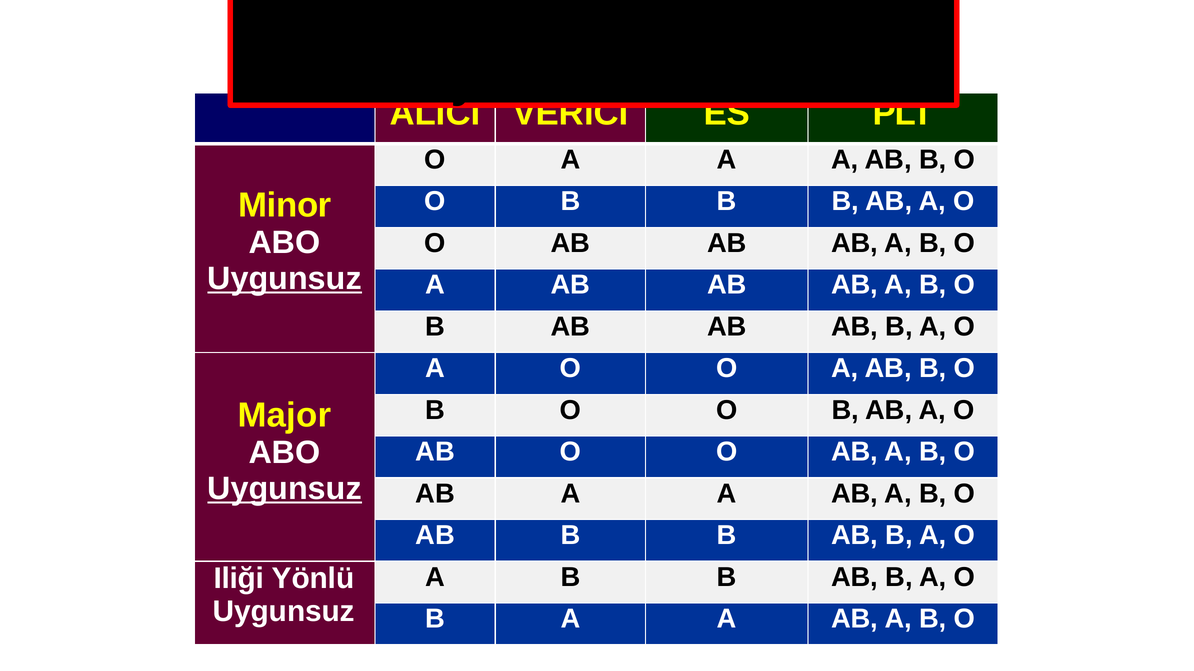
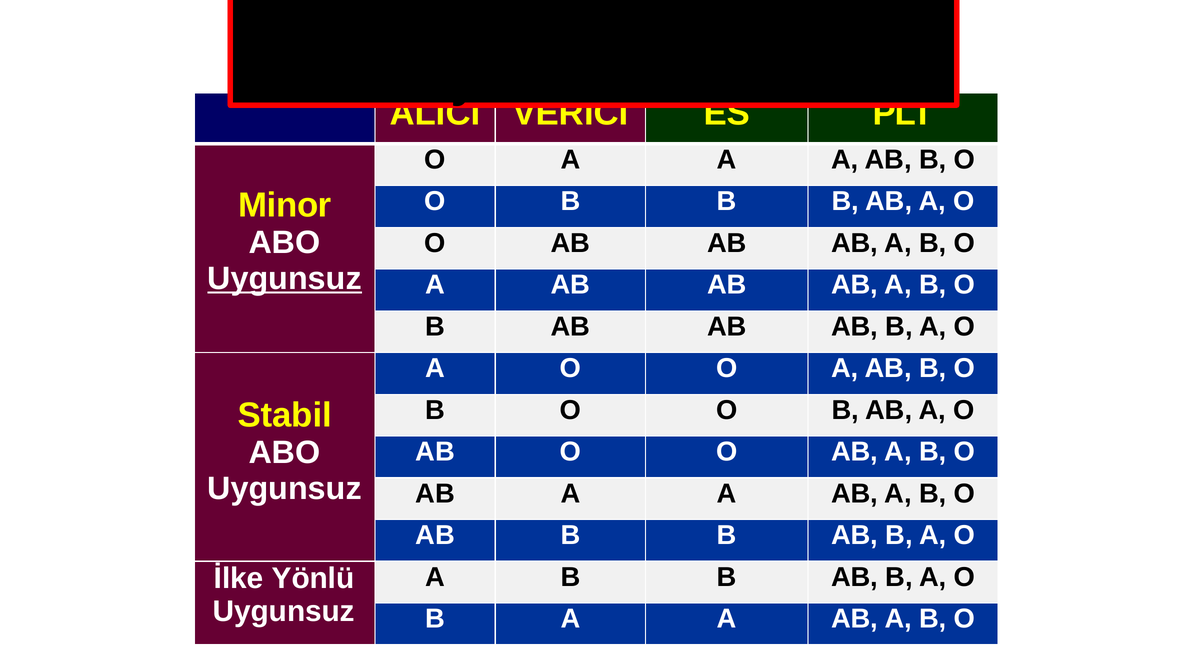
Major: Major -> Stabil
Uygunsuz at (285, 489) underline: present -> none
Iliği: Iliği -> İlke
